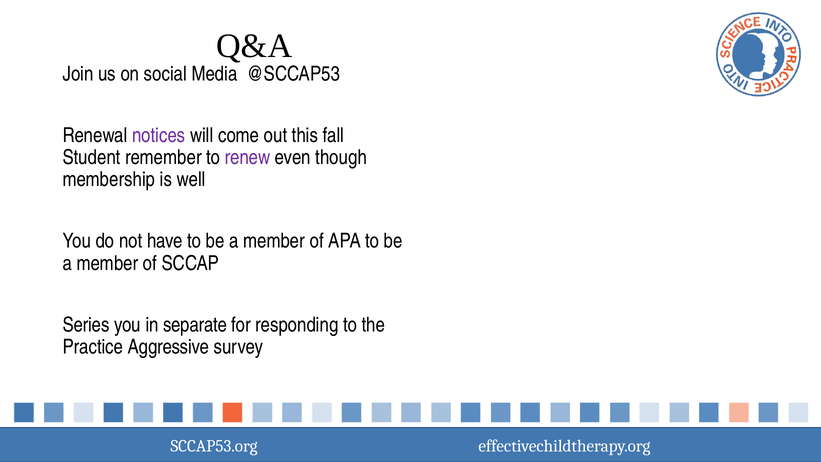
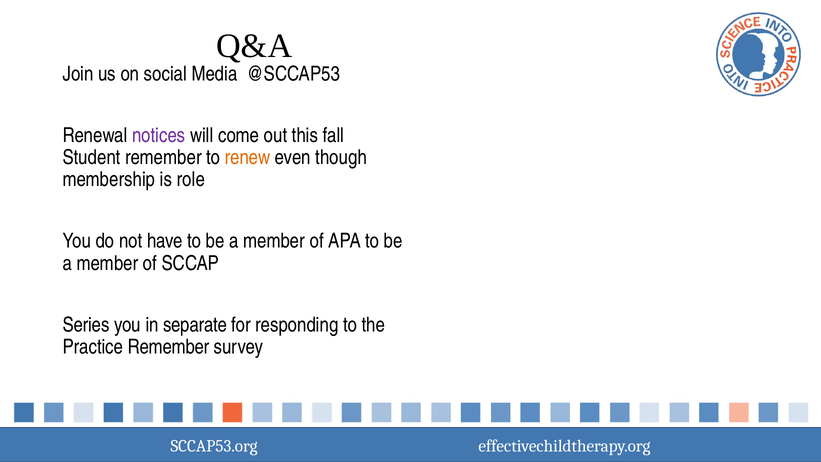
renew colour: purple -> orange
well: well -> role
Practice Aggressive: Aggressive -> Remember
